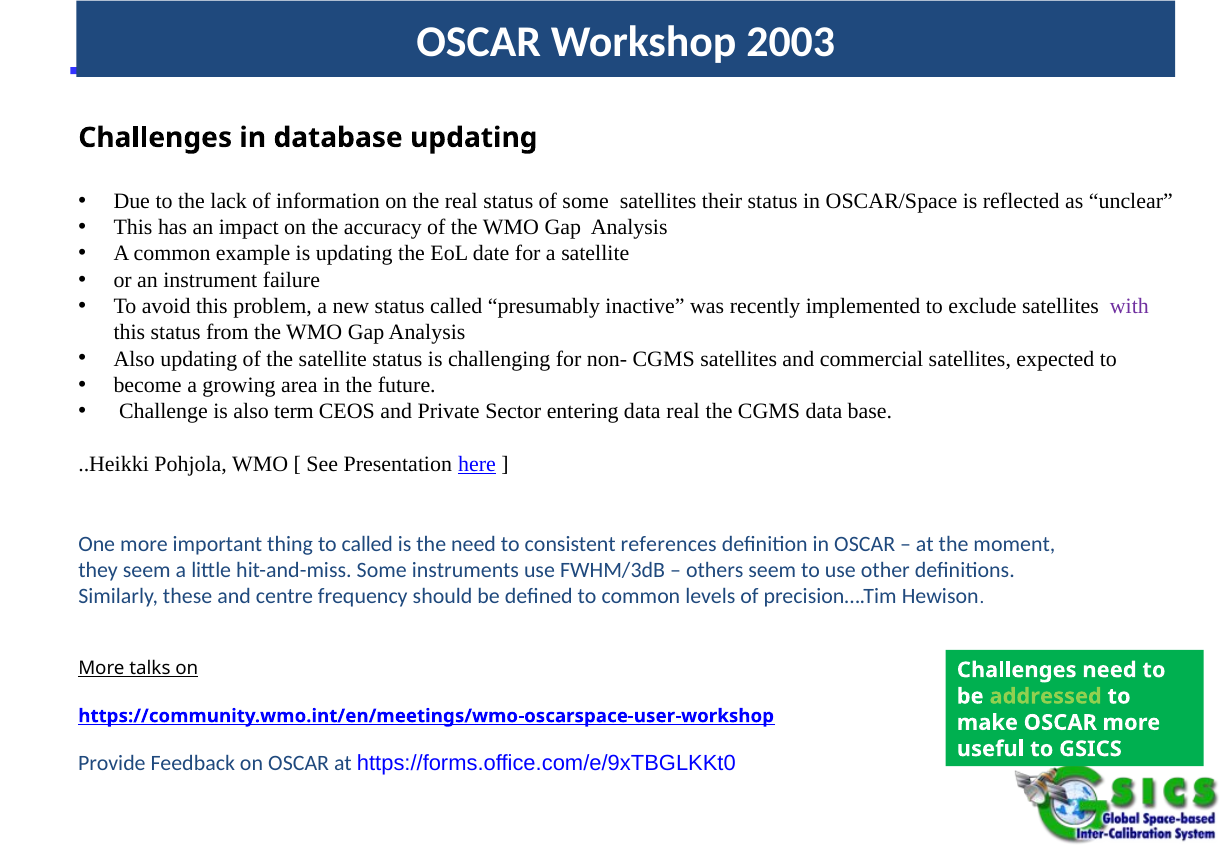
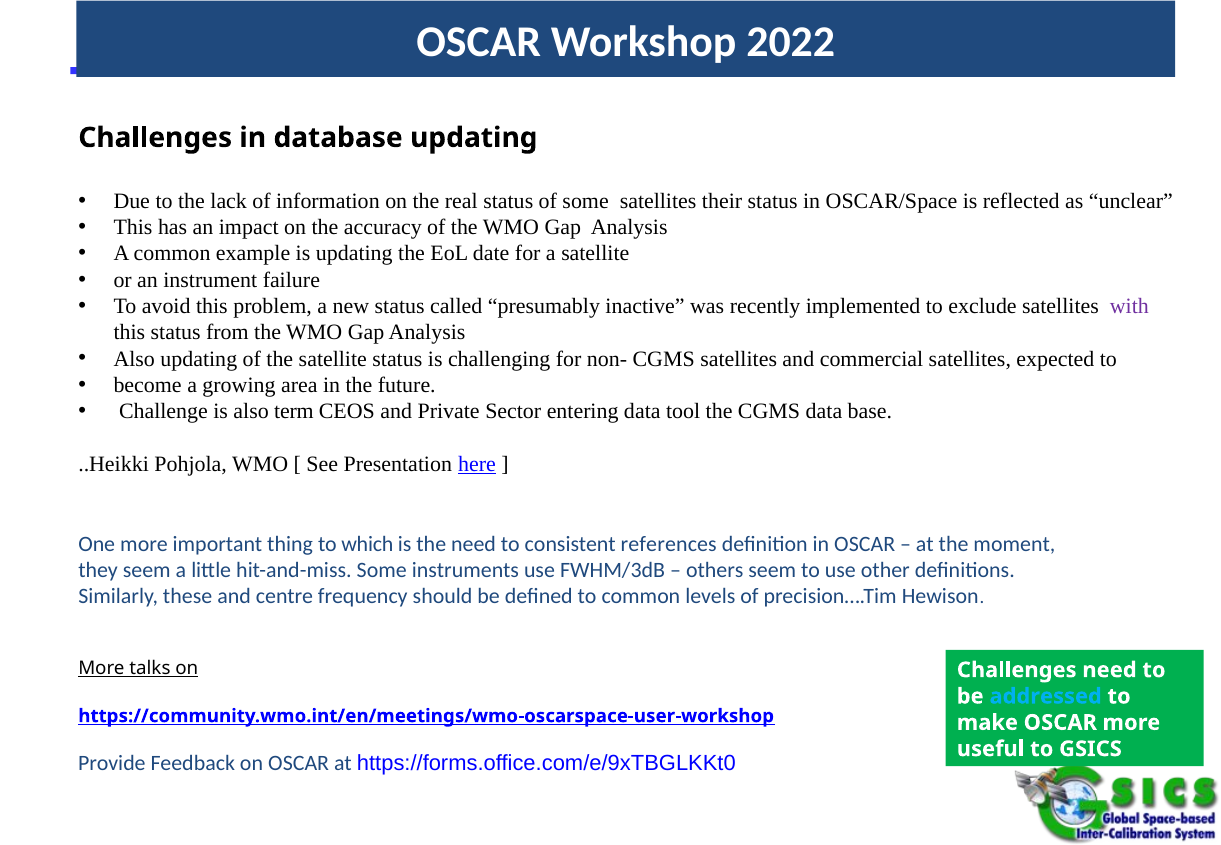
2003: 2003 -> 2022
data real: real -> tool
to called: called -> which
addressed colour: light green -> light blue
